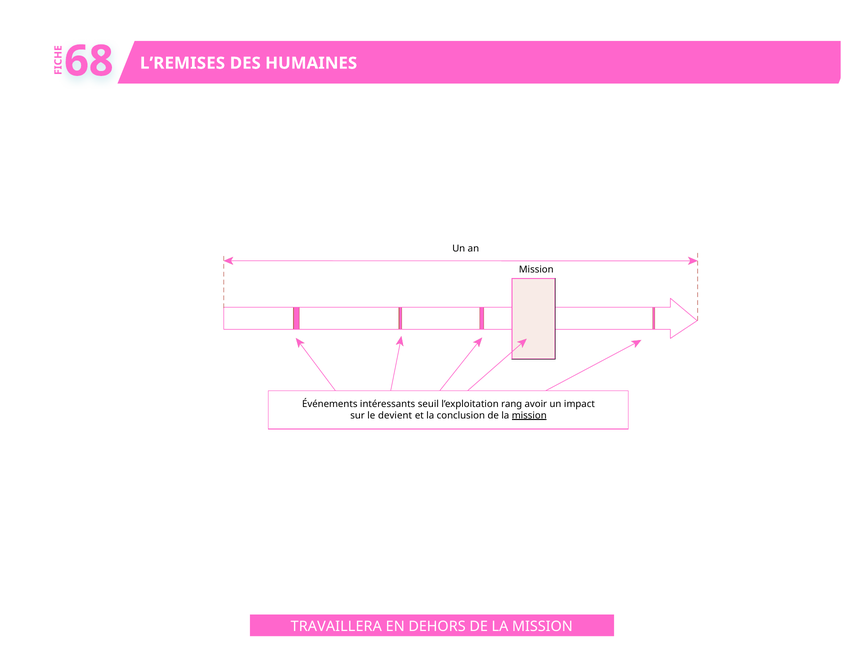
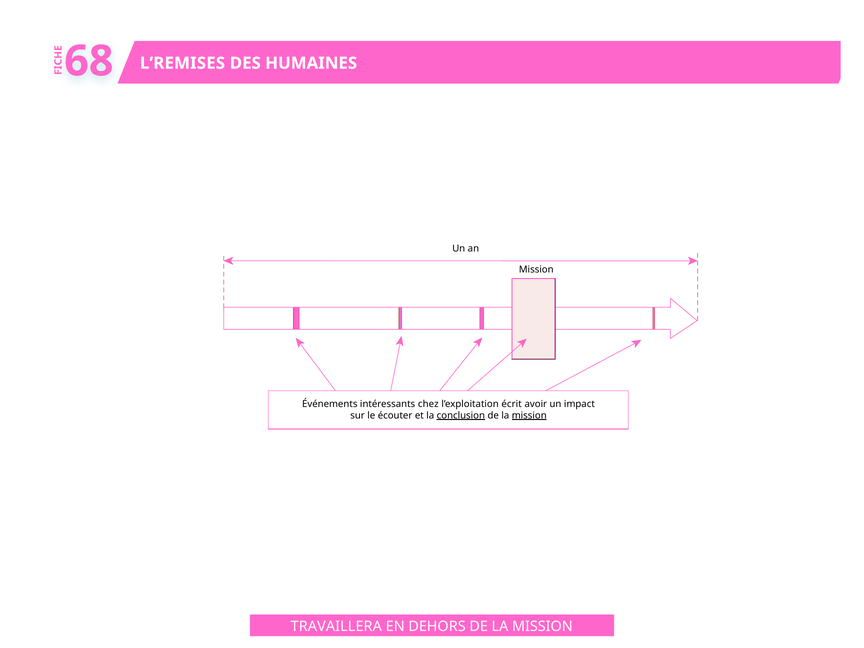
seuil: seuil -> chez
rang: rang -> écrit
devient: devient -> écouter
conclusion underline: none -> present
